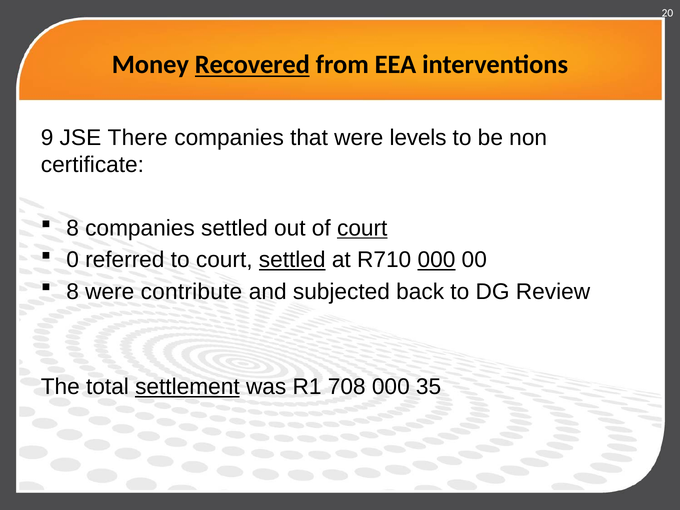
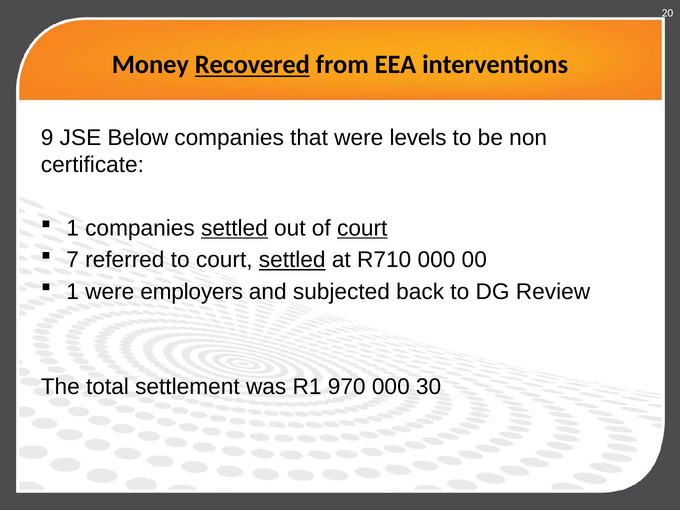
There: There -> Below
8 at (73, 228): 8 -> 1
settled at (234, 228) underline: none -> present
0: 0 -> 7
000 at (436, 260) underline: present -> none
8 at (73, 292): 8 -> 1
contribute: contribute -> employers
settlement underline: present -> none
708: 708 -> 970
35: 35 -> 30
